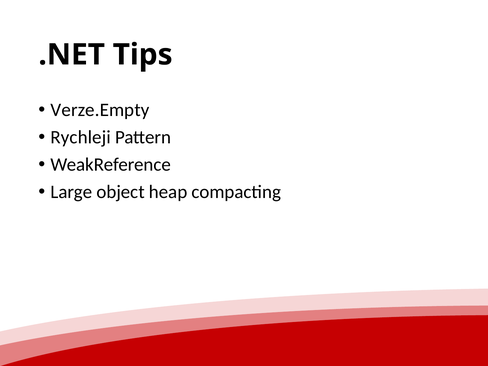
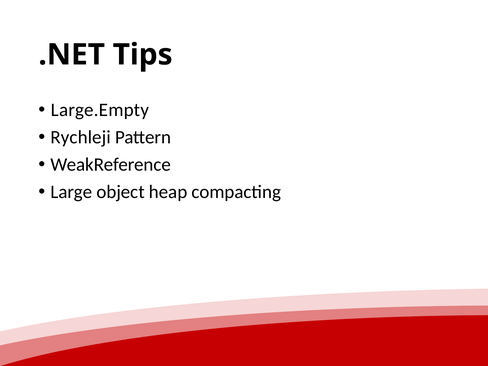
Verze.Empty: Verze.Empty -> Large.Empty
